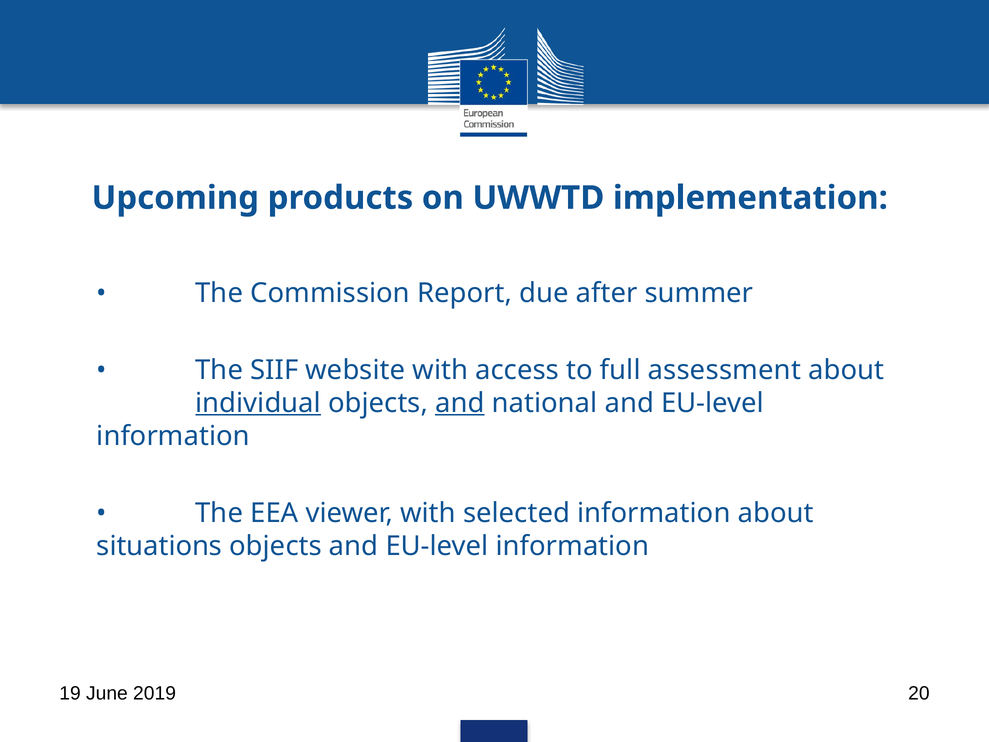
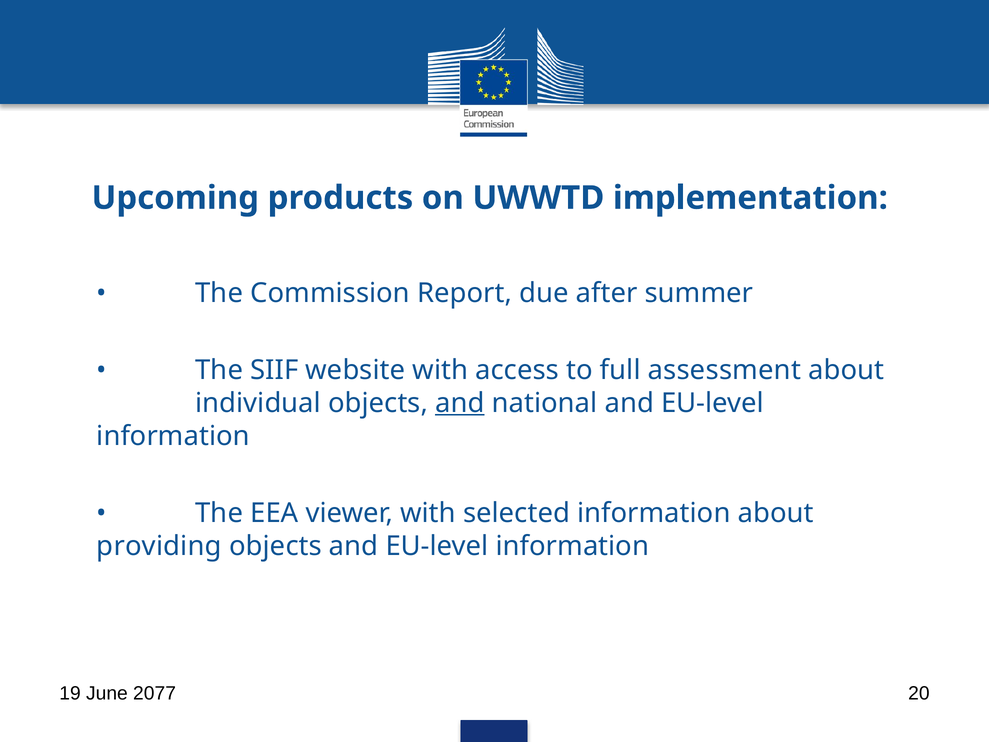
individual underline: present -> none
situations: situations -> providing
2019: 2019 -> 2077
